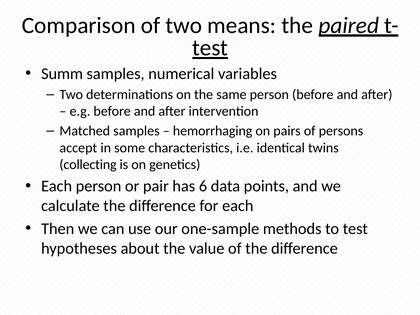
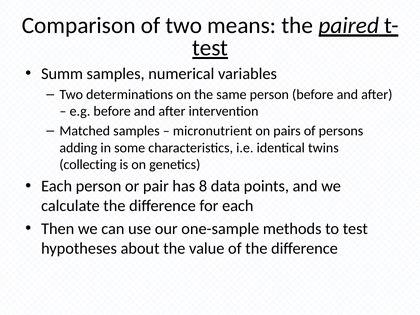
hemorrhaging: hemorrhaging -> micronutrient
accept: accept -> adding
6: 6 -> 8
